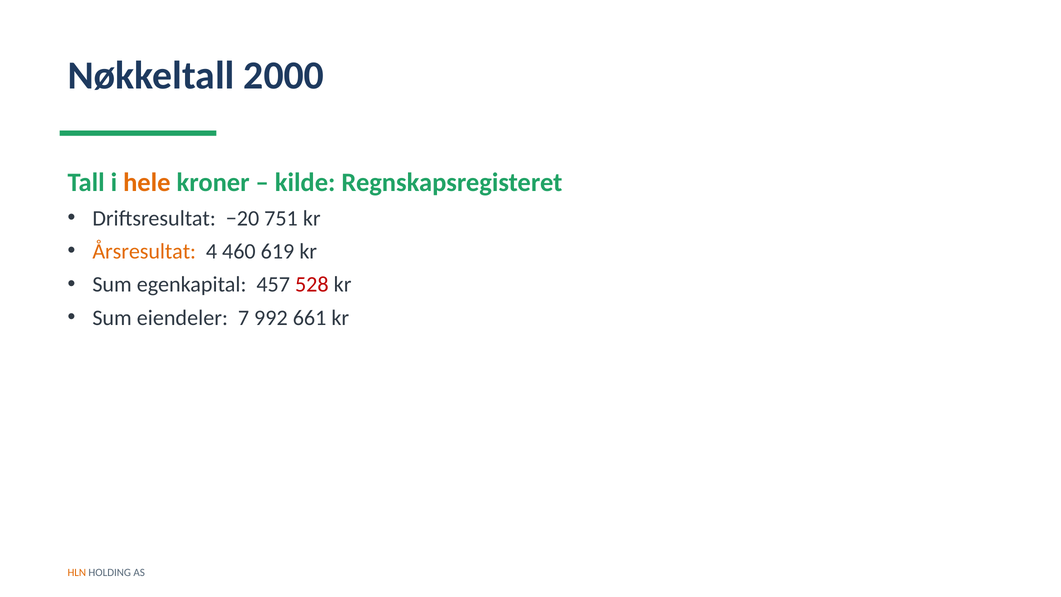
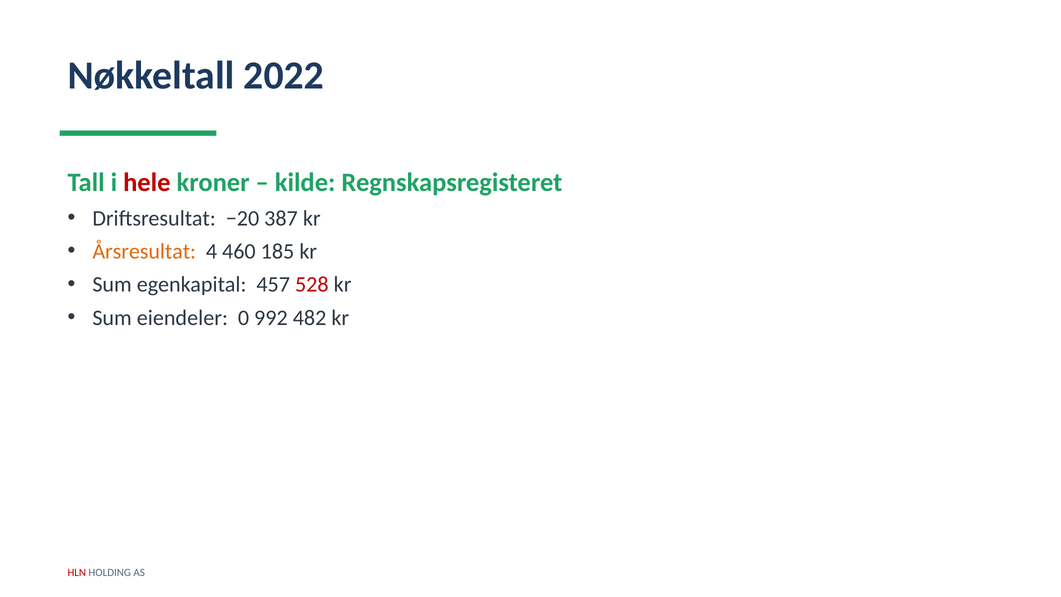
2000: 2000 -> 2022
hele colour: orange -> red
751: 751 -> 387
619: 619 -> 185
7: 7 -> 0
661: 661 -> 482
HLN colour: orange -> red
